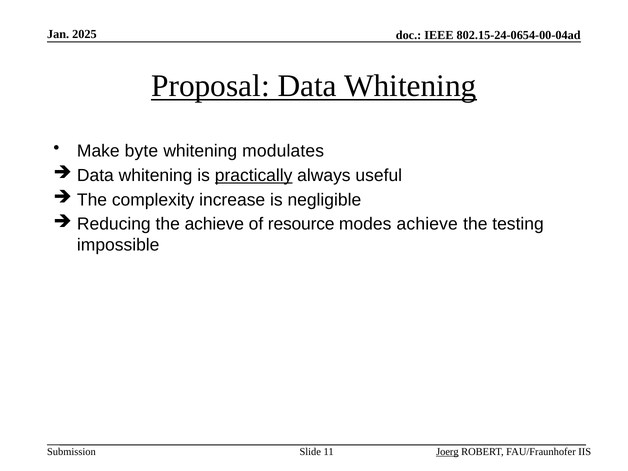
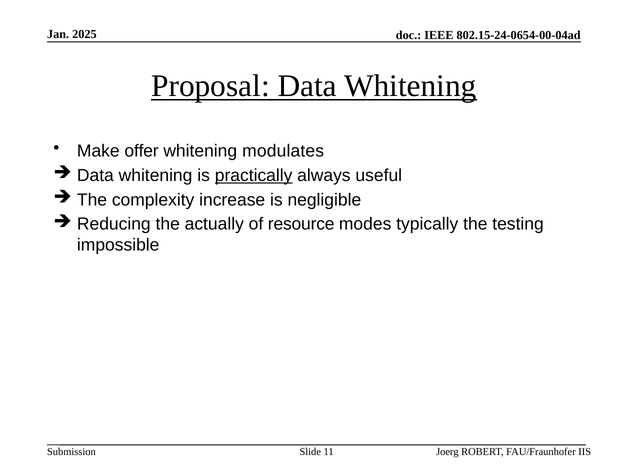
byte: byte -> offer
the achieve: achieve -> actually
modes achieve: achieve -> typically
Joerg underline: present -> none
